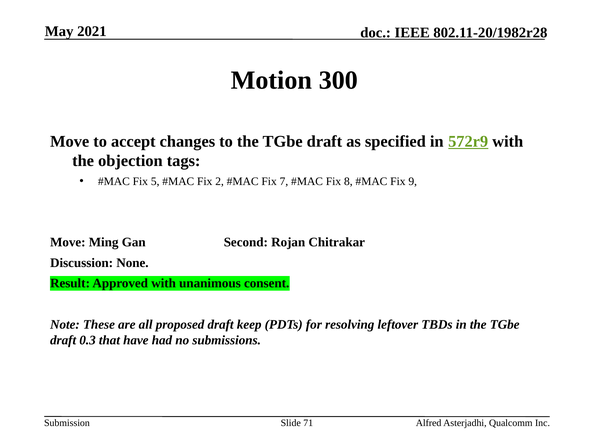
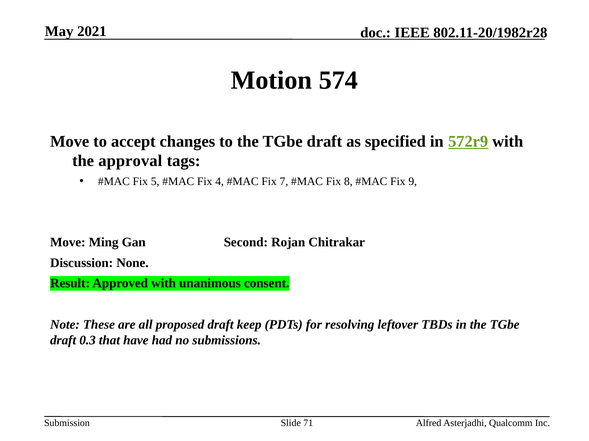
300: 300 -> 574
objection: objection -> approval
2: 2 -> 4
